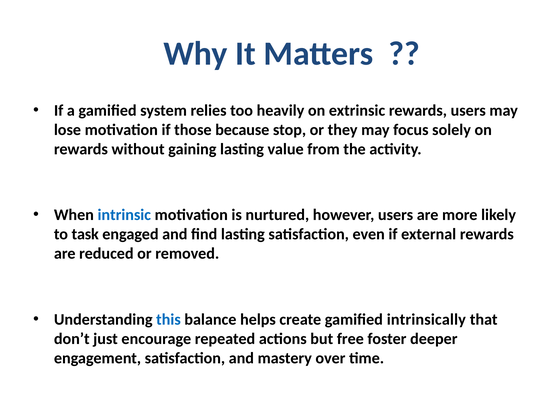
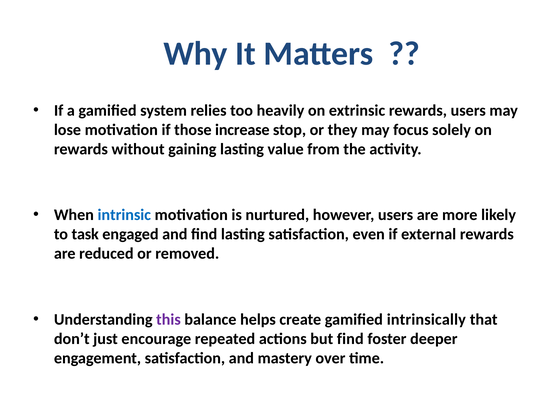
because: because -> increase
this colour: blue -> purple
but free: free -> find
